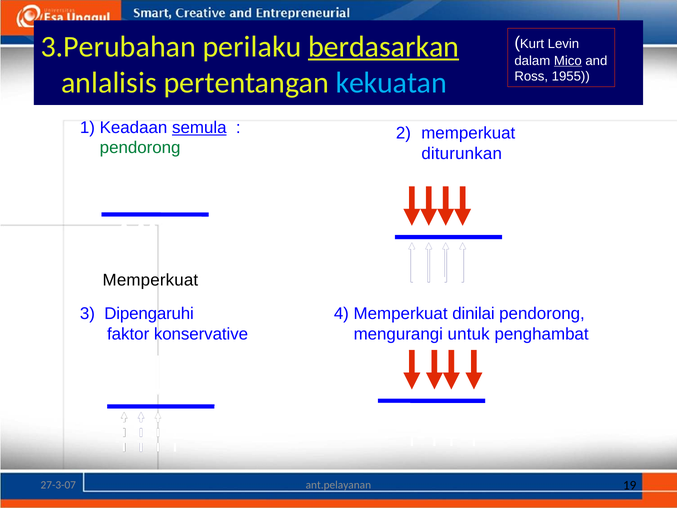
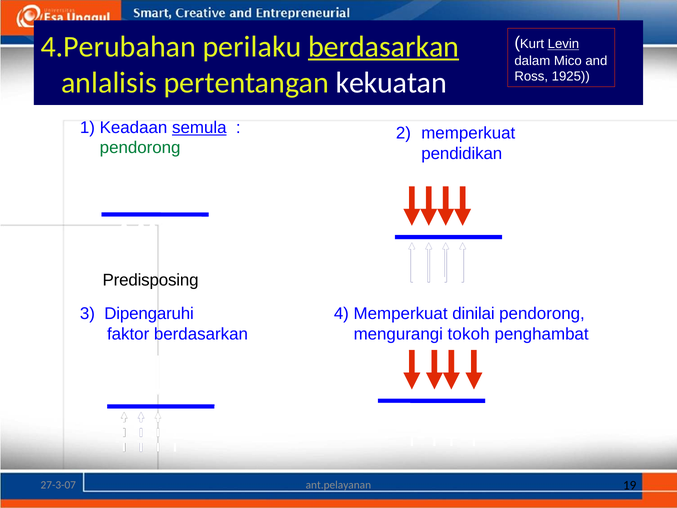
3.Perubahan: 3.Perubahan -> 4.Perubahan
Levin underline: none -> present
Mico underline: present -> none
1955: 1955 -> 1925
kekuatan colour: light blue -> white
diturunkan: diturunkan -> pendidikan
Memperkuat at (150, 280): Memperkuat -> Predisposing
faktor konservative: konservative -> berdasarkan
untuk: untuk -> tokoh
